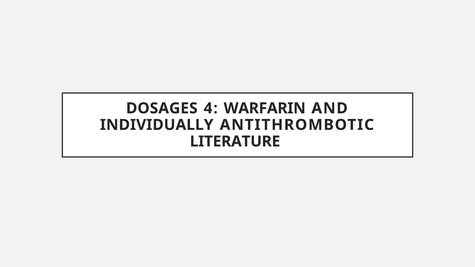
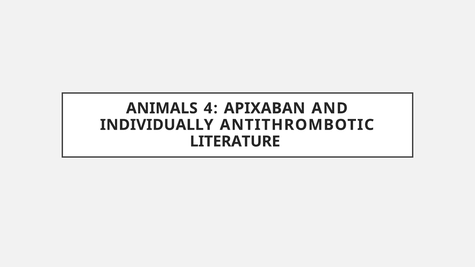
DOSAGES: DOSAGES -> ANIMALS
WARFARIN: WARFARIN -> APIXABAN
